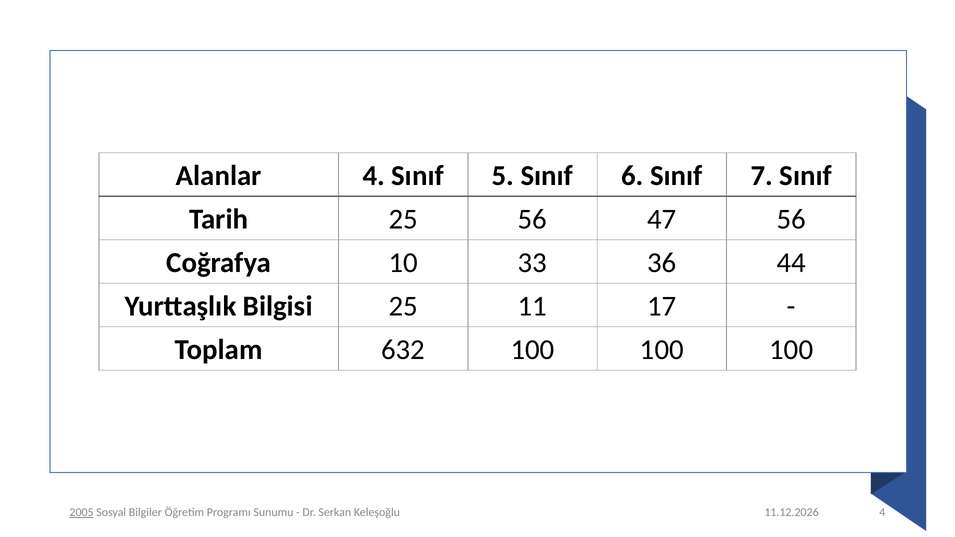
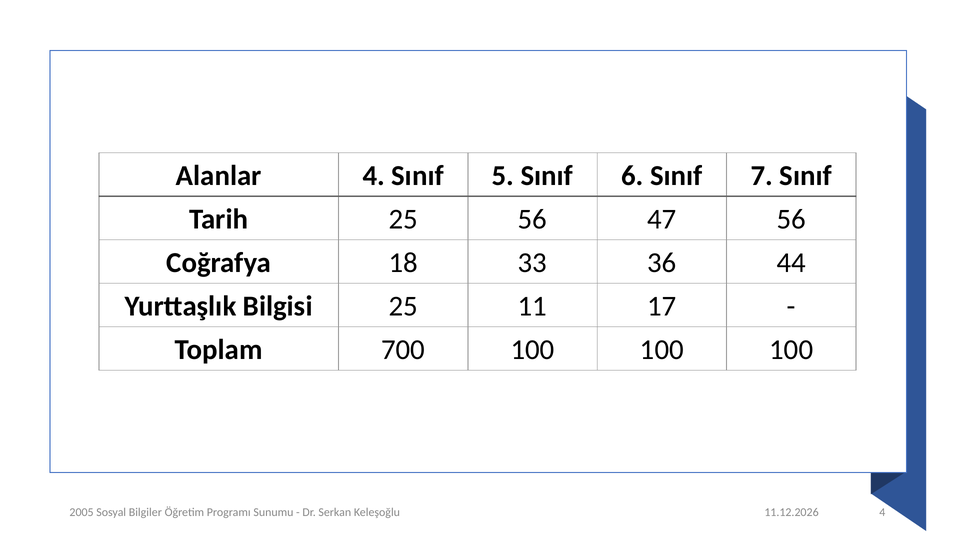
10: 10 -> 18
632: 632 -> 700
2005 underline: present -> none
